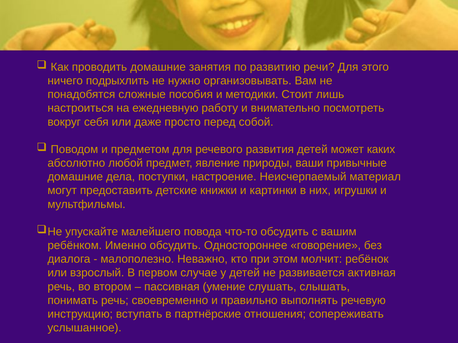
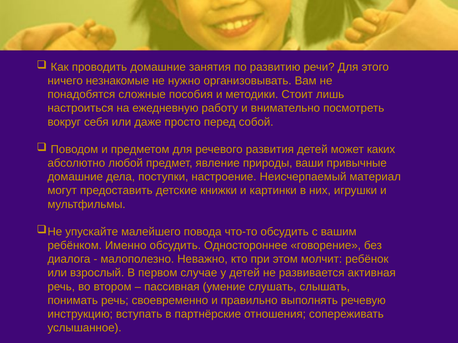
подрыхлить: подрыхлить -> незнакомые
